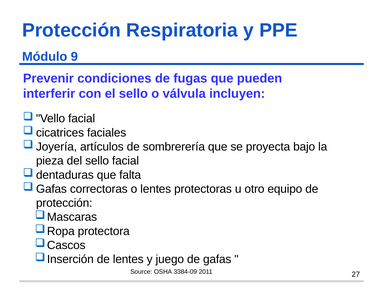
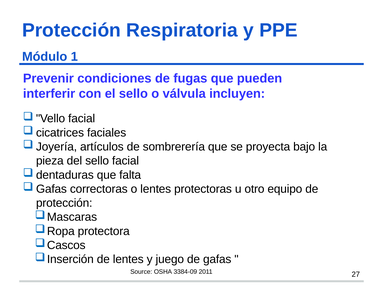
9: 9 -> 1
